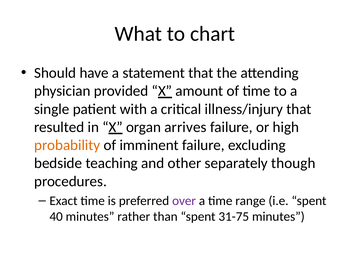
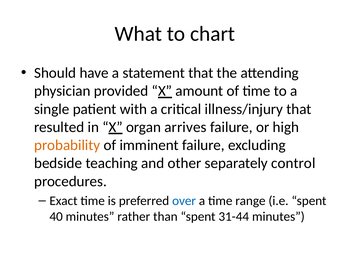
though: though -> control
over colour: purple -> blue
31-75: 31-75 -> 31-44
